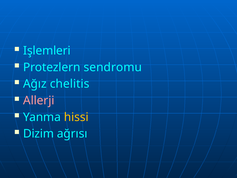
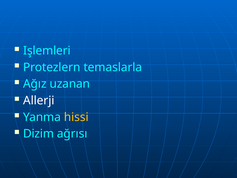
sendromu: sendromu -> temaslarla
chelitis: chelitis -> uzanan
Allerji colour: pink -> white
